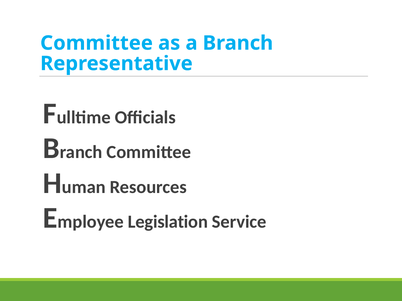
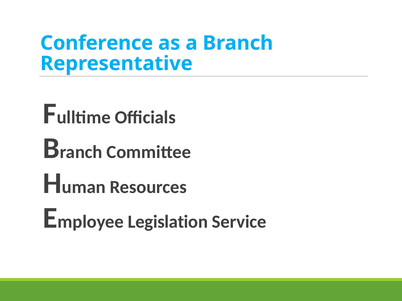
Committee at (97, 43): Committee -> Conference
